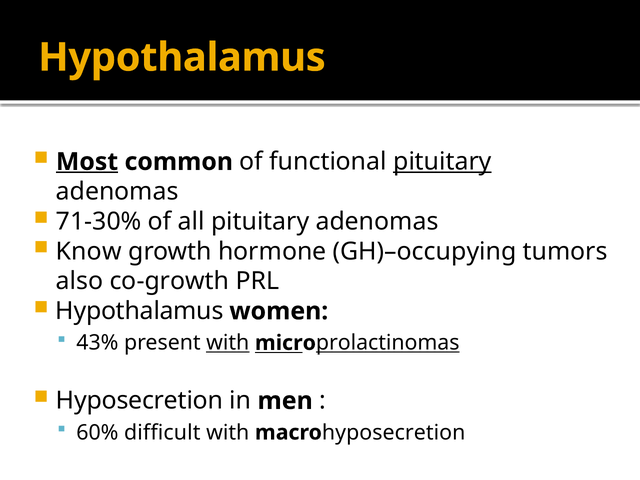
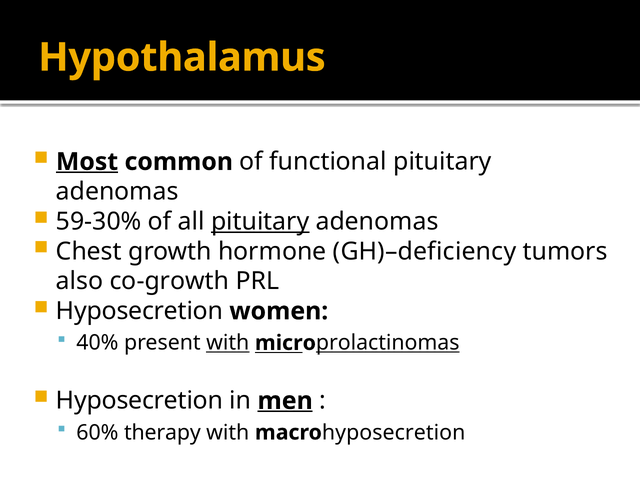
pituitary at (442, 162) underline: present -> none
71-30%: 71-30% -> 59-30%
pituitary at (260, 222) underline: none -> present
Know: Know -> Chest
GH)–occupying: GH)–occupying -> GH)–deficiency
Hypothalamus at (139, 311): Hypothalamus -> Hyposecretion
43%: 43% -> 40%
men underline: none -> present
difficult: difficult -> therapy
